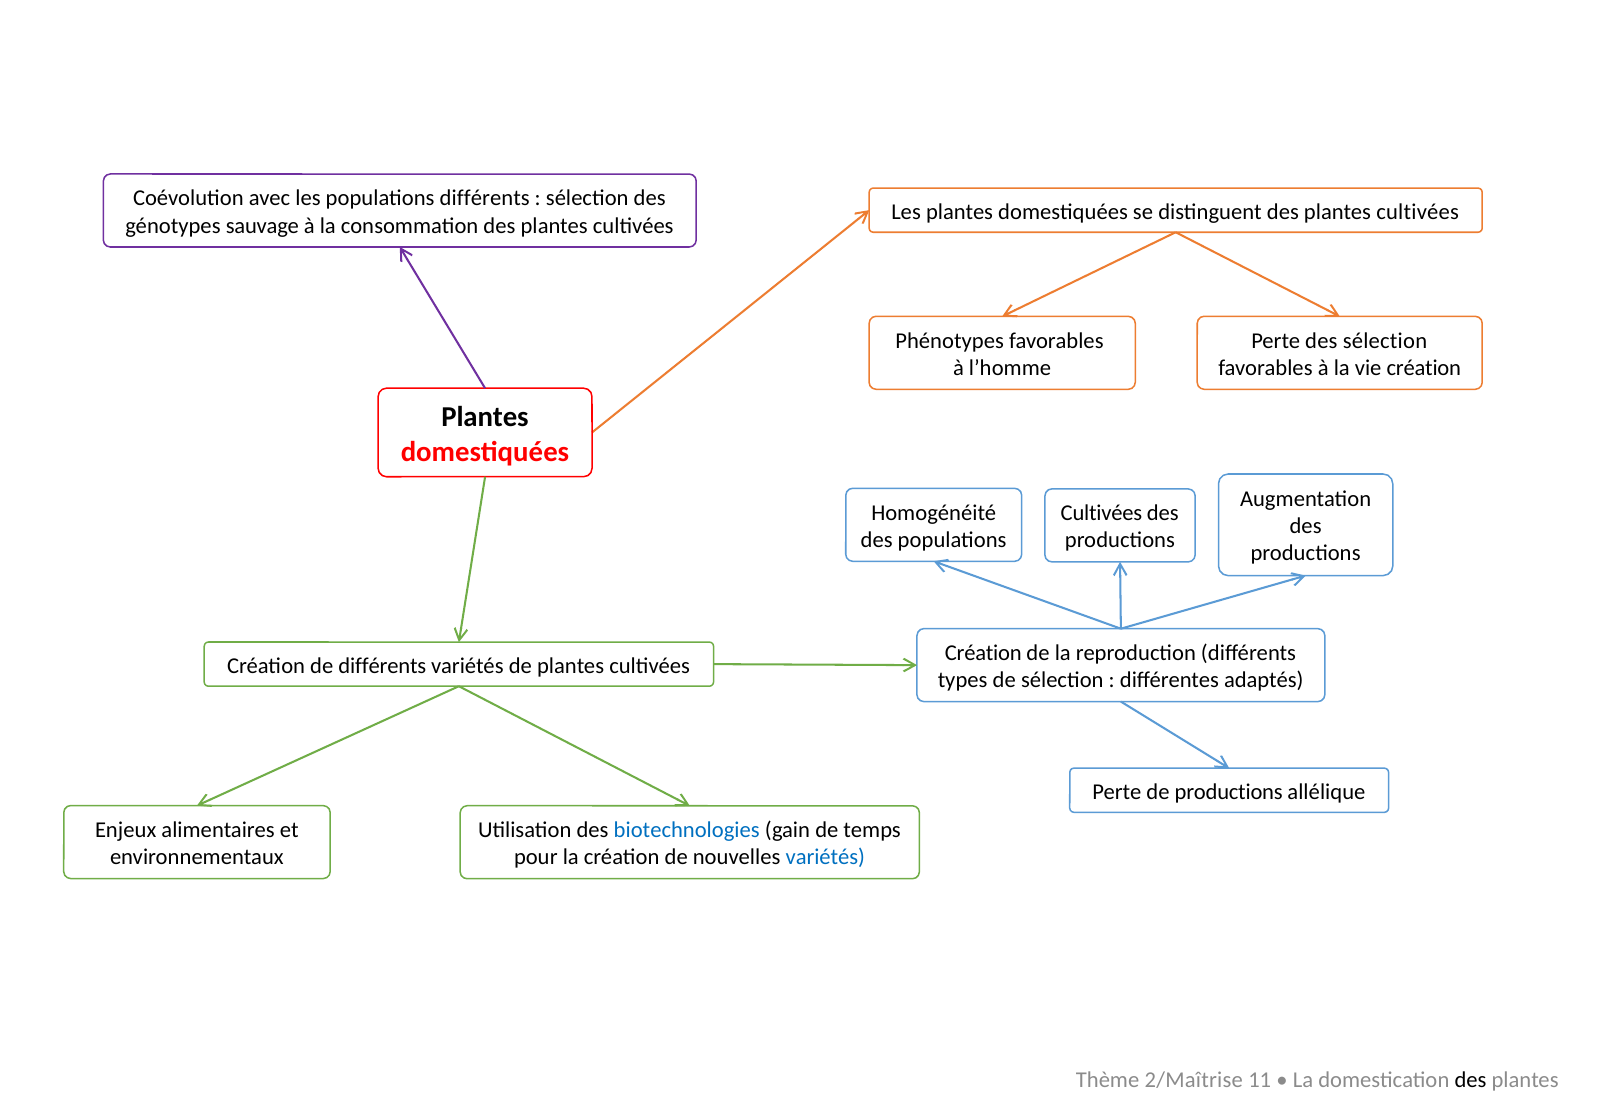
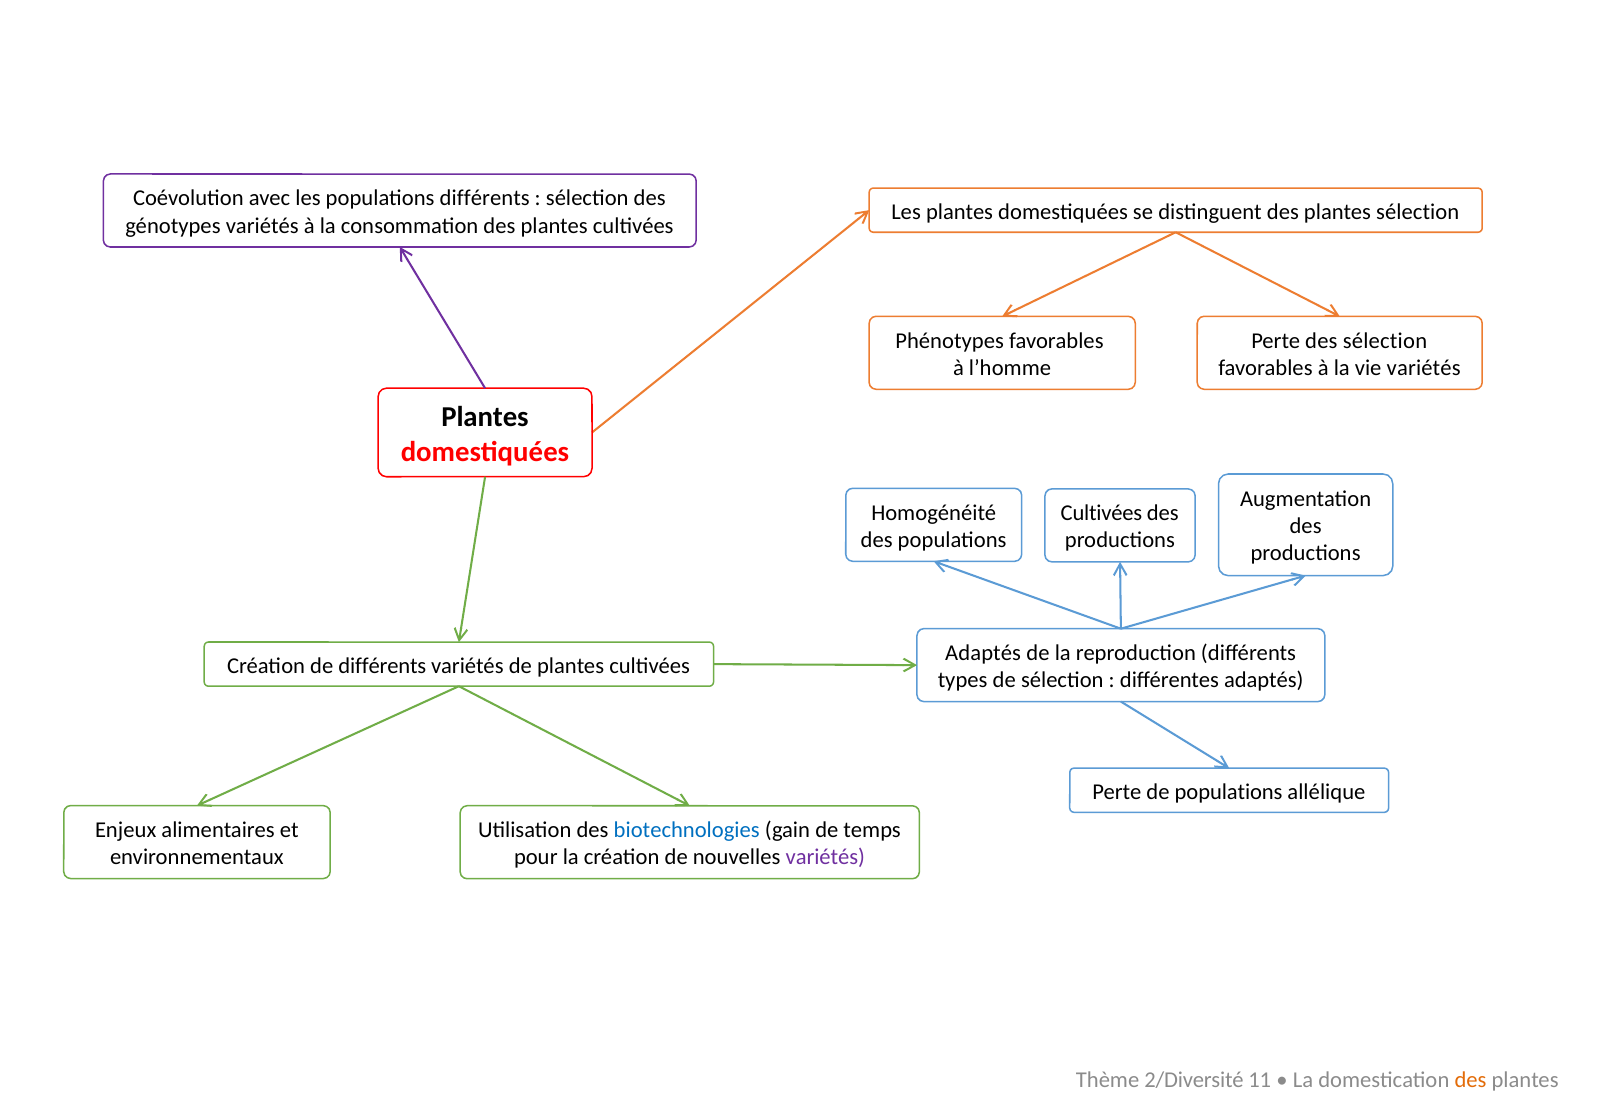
distinguent des plantes cultivées: cultivées -> sélection
génotypes sauvage: sauvage -> variétés
vie création: création -> variétés
Création at (983, 653): Création -> Adaptés
de productions: productions -> populations
variétés at (825, 857) colour: blue -> purple
2/Maîtrise: 2/Maîtrise -> 2/Diversité
des at (1470, 1080) colour: black -> orange
